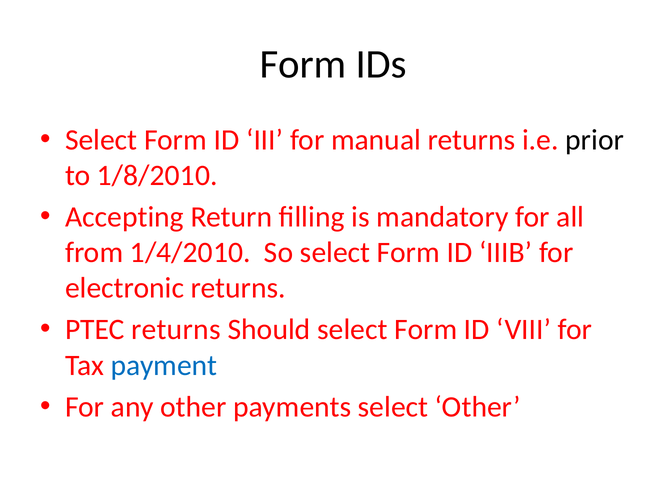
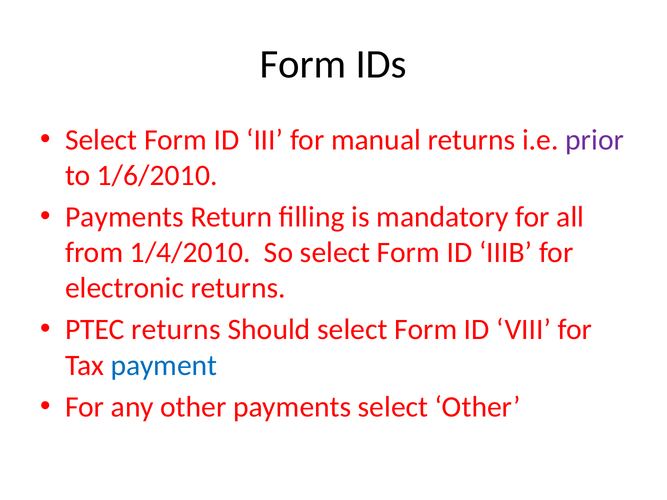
prior colour: black -> purple
1/8/2010: 1/8/2010 -> 1/6/2010
Accepting at (124, 217): Accepting -> Payments
